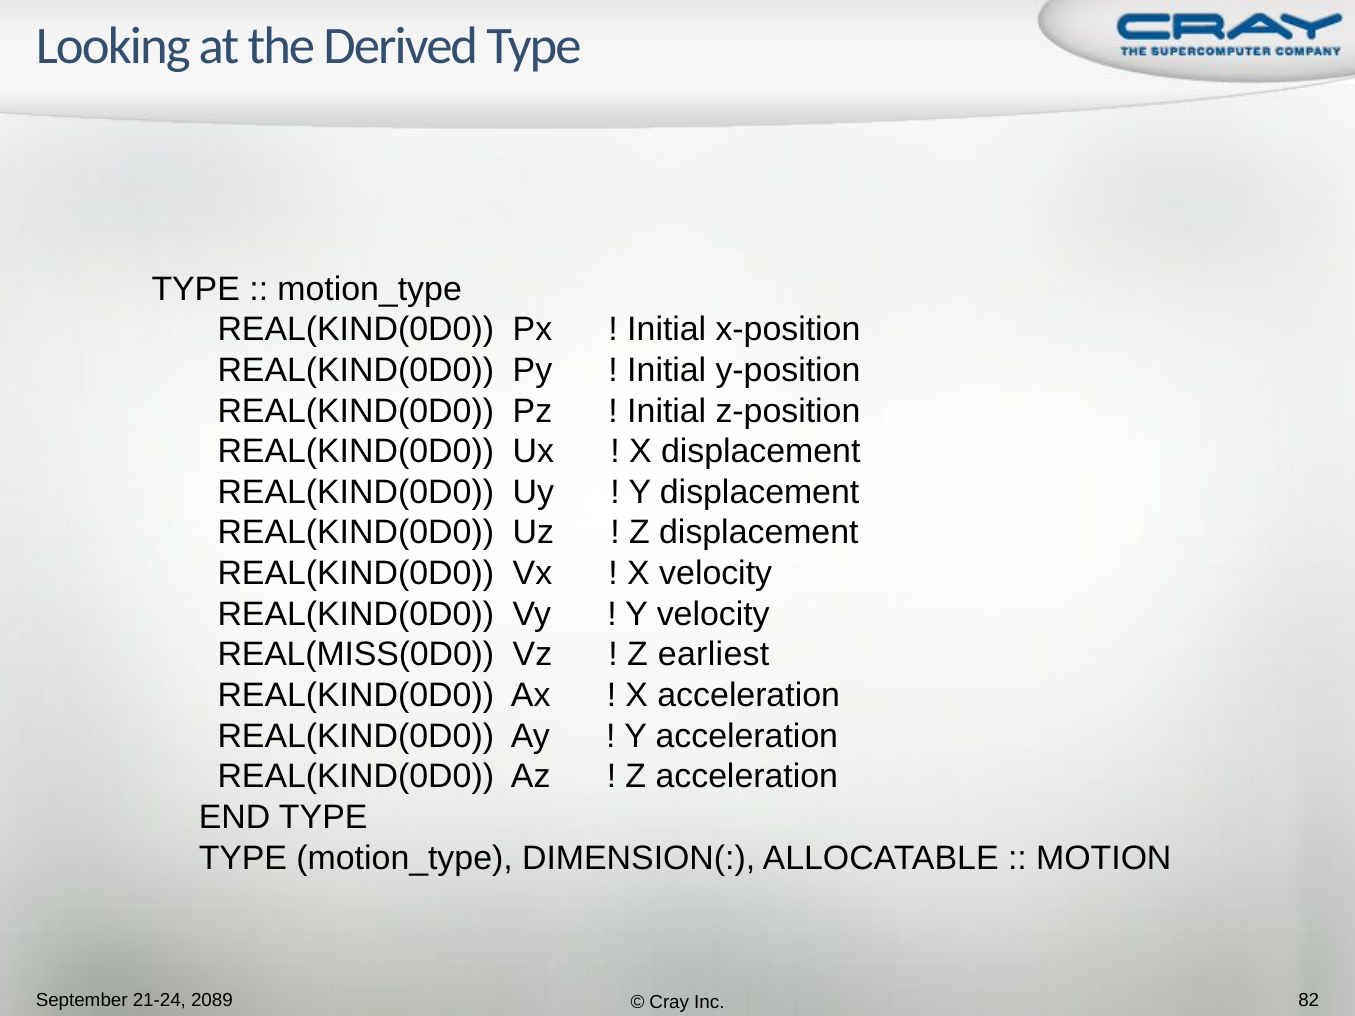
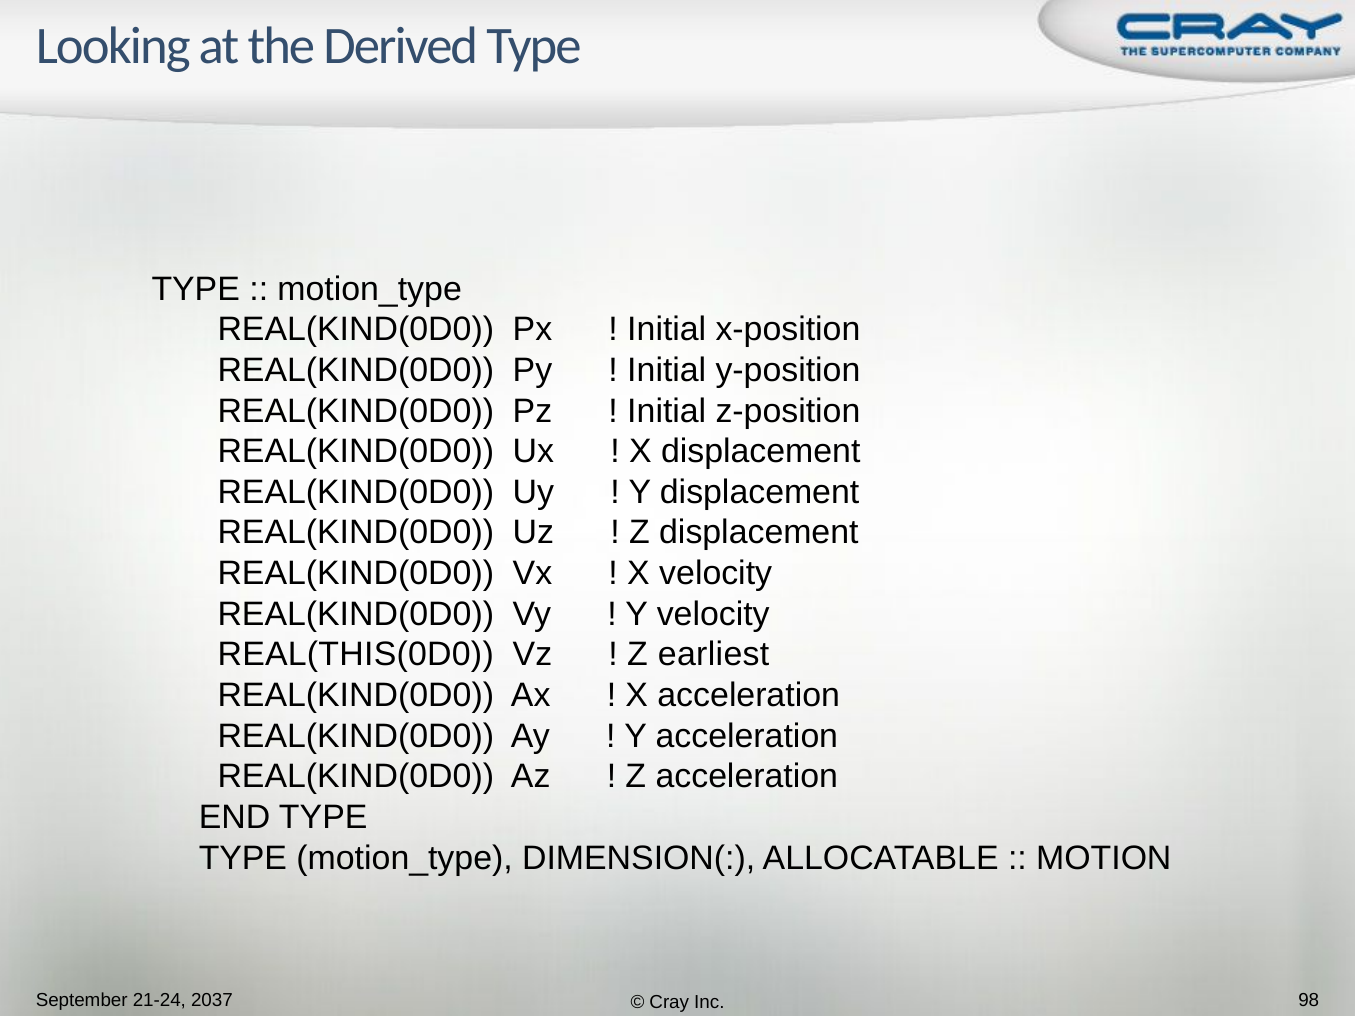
REAL(MISS(0D0: REAL(MISS(0D0 -> REAL(THIS(0D0
2089: 2089 -> 2037
82: 82 -> 98
